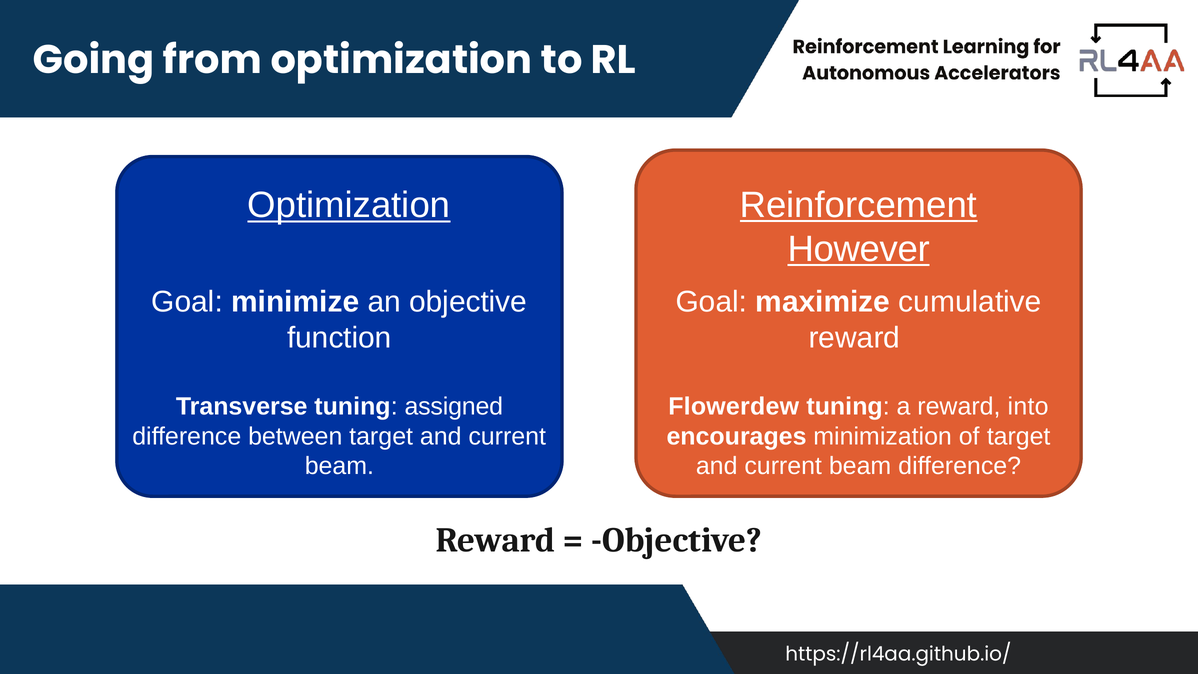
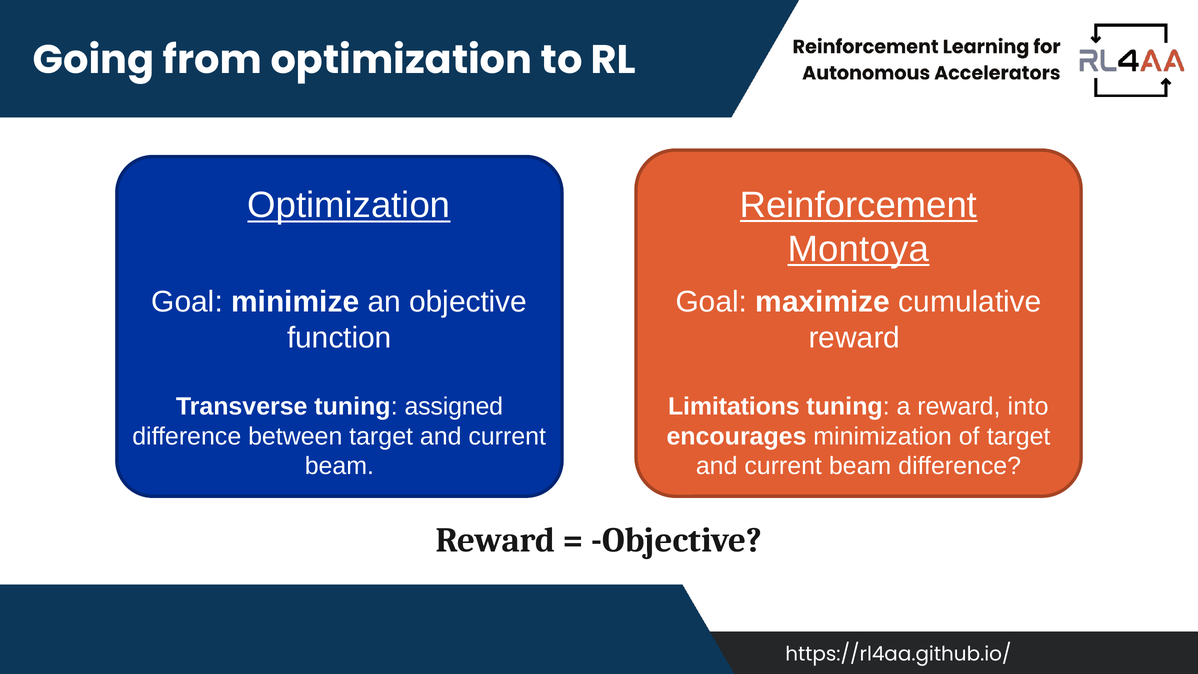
However: However -> Montoya
Flowerdew: Flowerdew -> Limitations
